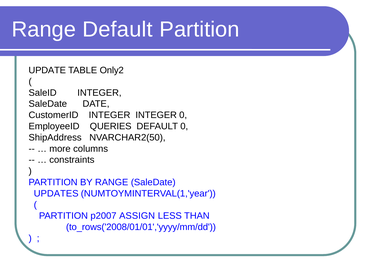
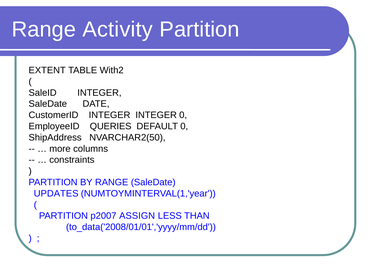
Range Default: Default -> Activity
UPDATE: UPDATE -> EXTENT
Only2: Only2 -> With2
to_rows('2008/01/01','yyyy/mm/dd: to_rows('2008/01/01','yyyy/mm/dd -> to_data('2008/01/01','yyyy/mm/dd
